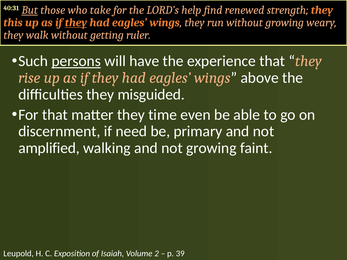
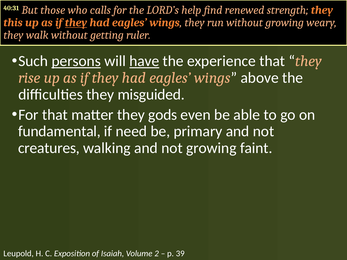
But underline: present -> none
take: take -> calls
have underline: none -> present
time: time -> gods
discernment: discernment -> fundamental
amplified: amplified -> creatures
